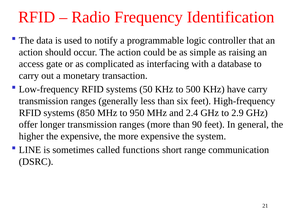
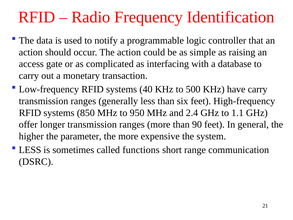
50: 50 -> 40
2.9: 2.9 -> 1.1
the expensive: expensive -> parameter
LINE at (30, 150): LINE -> LESS
